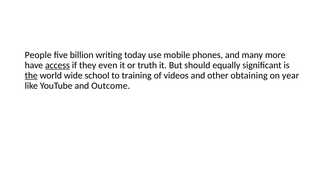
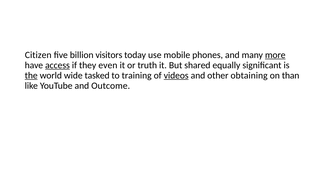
People: People -> Citizen
writing: writing -> visitors
more underline: none -> present
should: should -> shared
school: school -> tasked
videos underline: none -> present
year: year -> than
